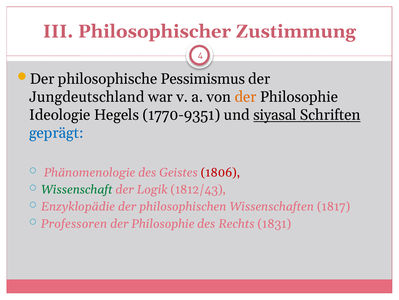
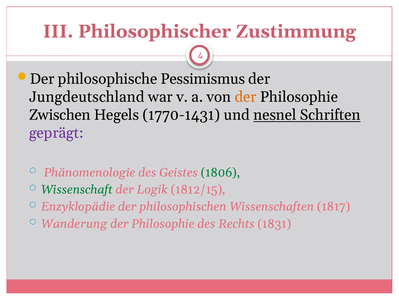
Ideologie: Ideologie -> Zwischen
1770-9351: 1770-9351 -> 1770-1431
siyasal: siyasal -> nesnel
geprägt colour: blue -> purple
1806 colour: red -> green
1812/43: 1812/43 -> 1812/15
Professoren: Professoren -> Wanderung
